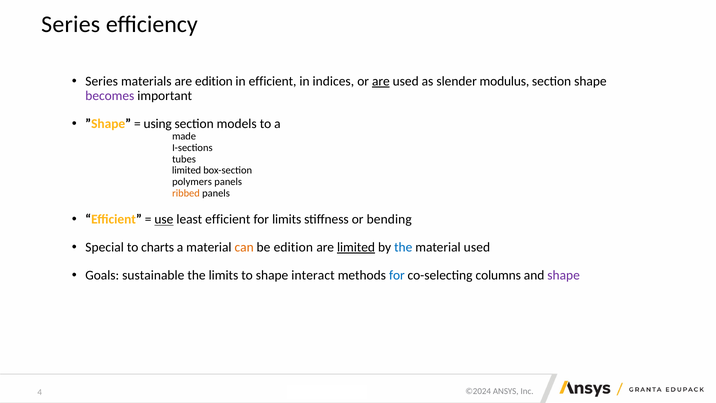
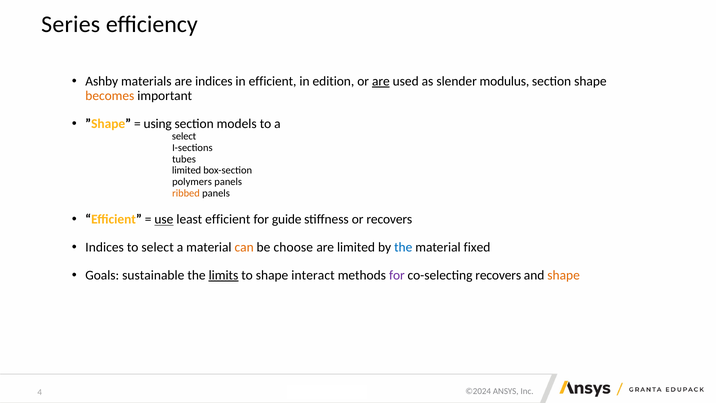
Series at (102, 81): Series -> Ashby
are edition: edition -> indices
indices: indices -> edition
becomes colour: purple -> orange
made at (184, 136): made -> select
for limits: limits -> guide
or bending: bending -> recovers
Special at (105, 247): Special -> Indices
to charts: charts -> select
be edition: edition -> choose
limited at (356, 247) underline: present -> none
material used: used -> fixed
limits at (223, 275) underline: none -> present
for at (397, 275) colour: blue -> purple
co-selecting columns: columns -> recovers
shape at (564, 275) colour: purple -> orange
